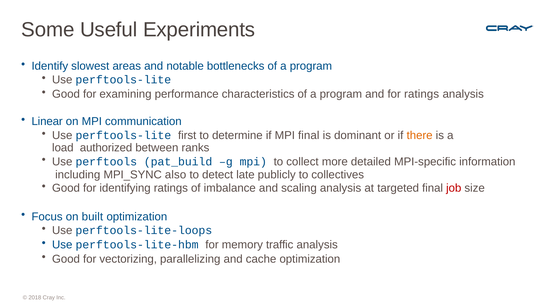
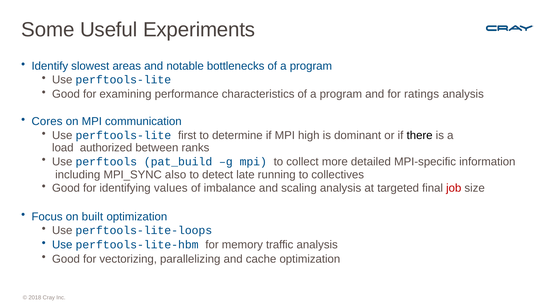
Linear: Linear -> Cores
MPI final: final -> high
there colour: orange -> black
publicly: publicly -> running
identifying ratings: ratings -> values
